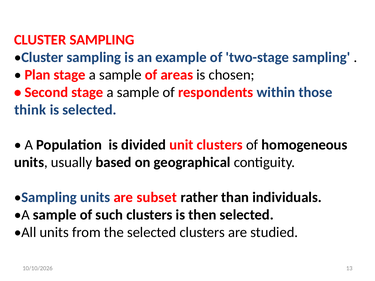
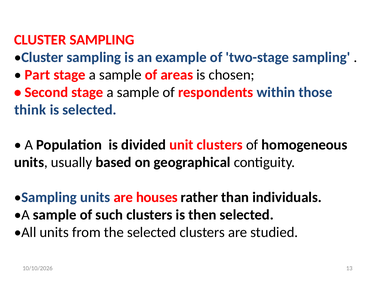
Plan: Plan -> Part
subset: subset -> houses
